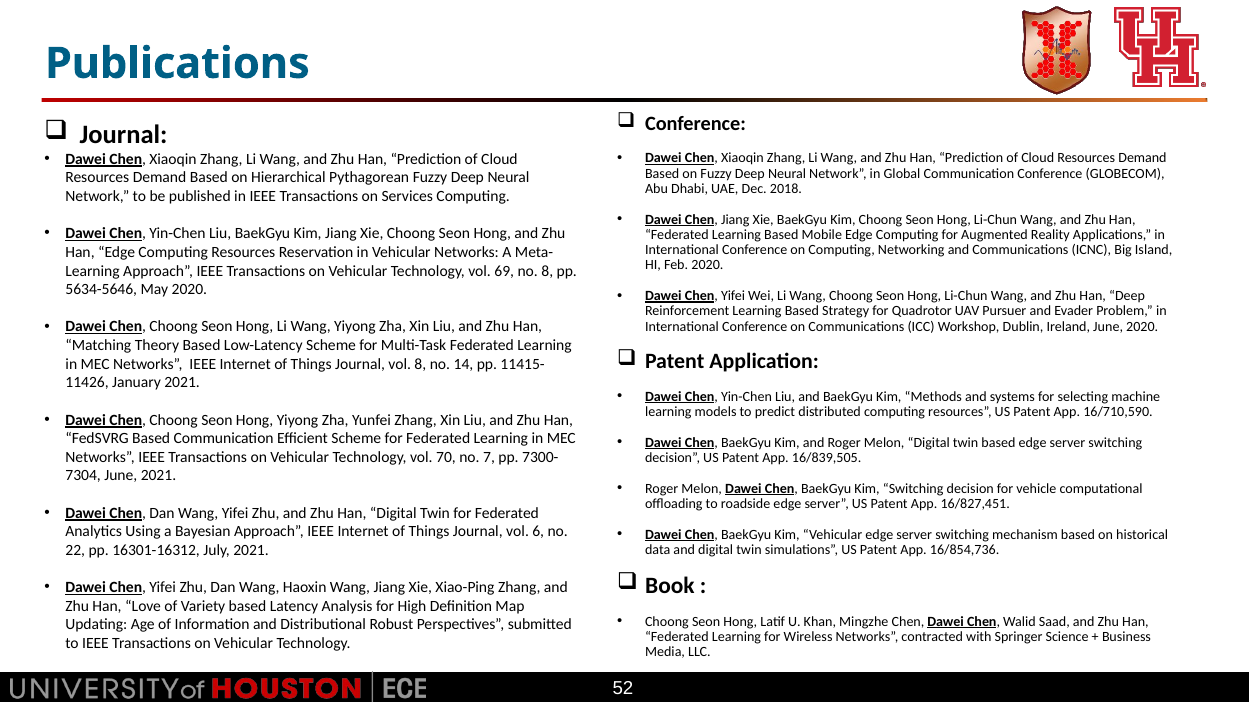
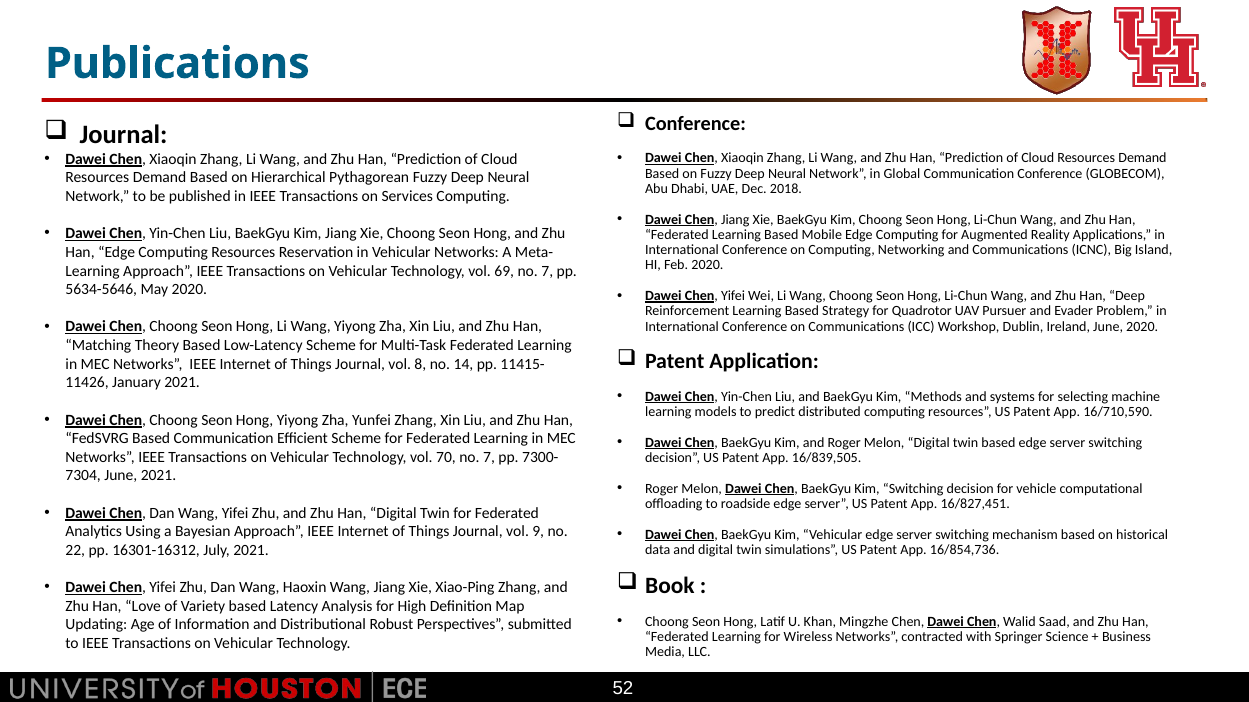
69 no 8: 8 -> 7
6: 6 -> 9
